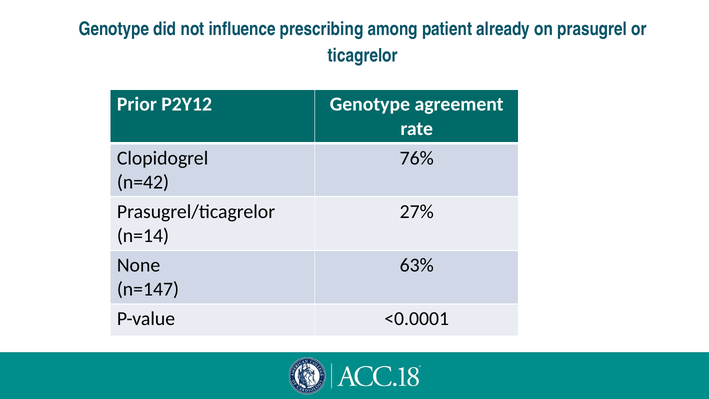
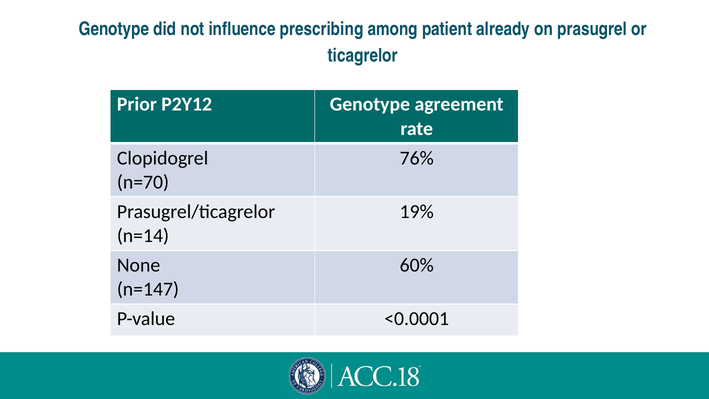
n=42: n=42 -> n=70
27%: 27% -> 19%
63%: 63% -> 60%
